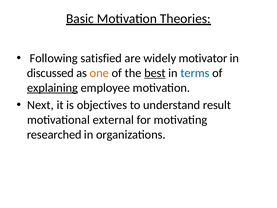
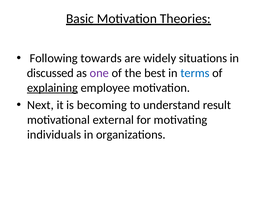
satisfied: satisfied -> towards
motivator: motivator -> situations
one colour: orange -> purple
best underline: present -> none
objectives: objectives -> becoming
researched: researched -> individuals
